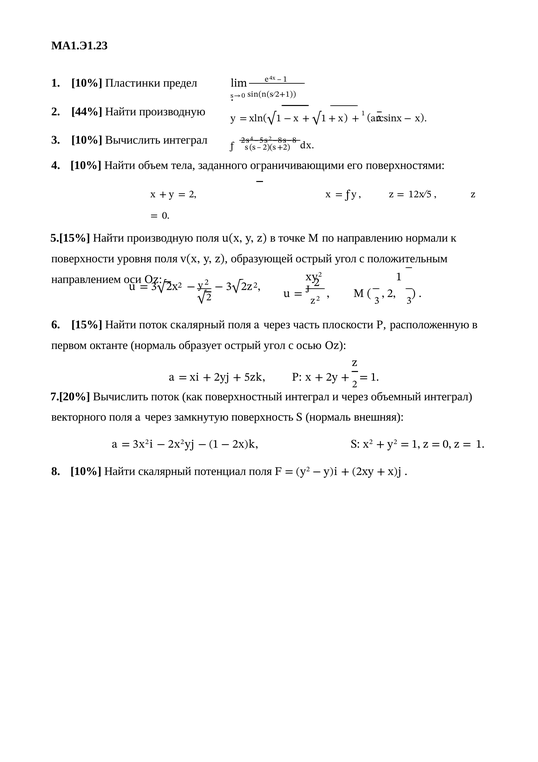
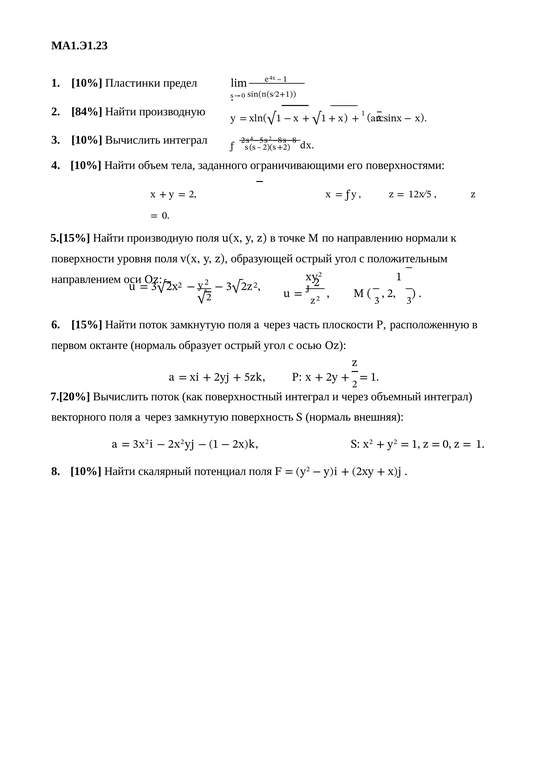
44%: 44% -> 84%
поток скалярный: скалярный -> замкнутую
